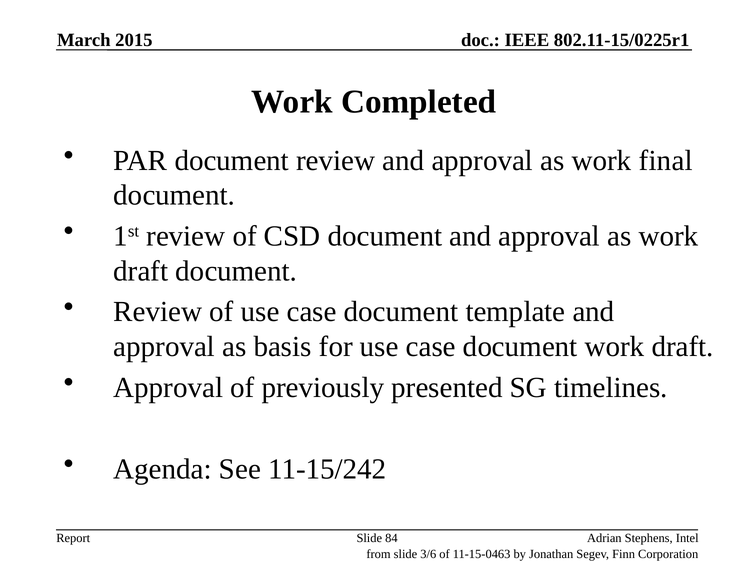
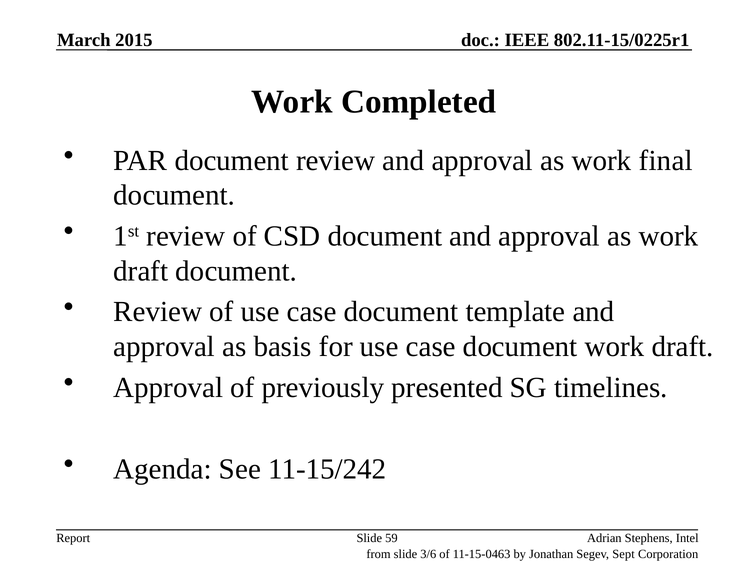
84: 84 -> 59
Finn: Finn -> Sept
